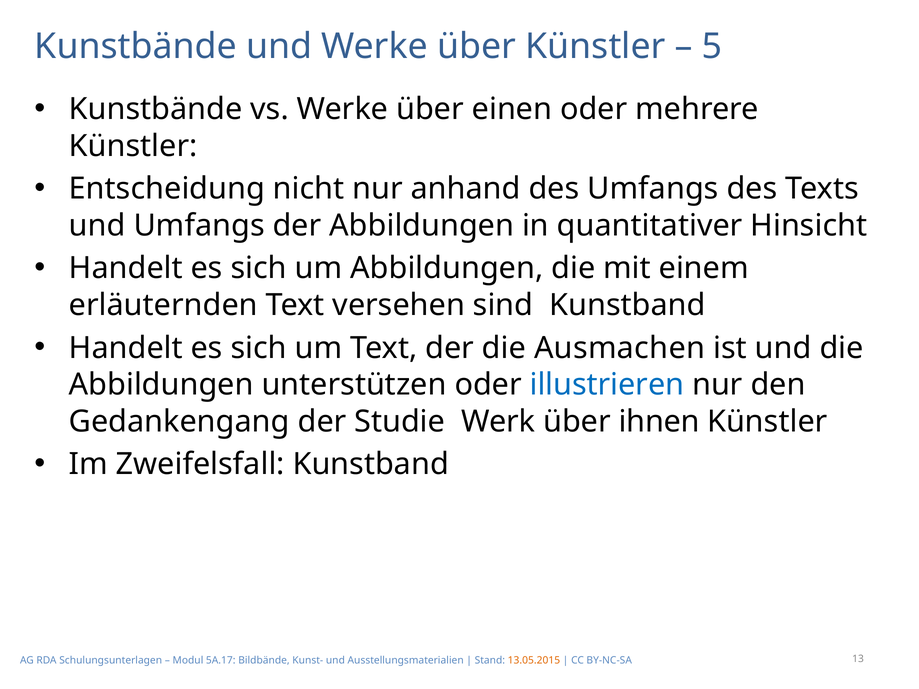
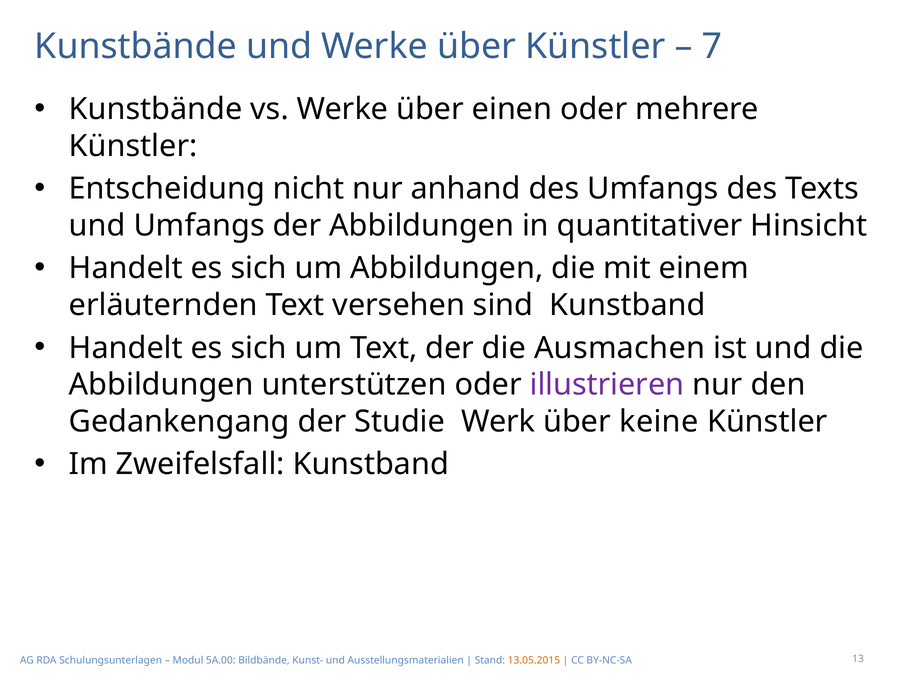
5: 5 -> 7
illustrieren colour: blue -> purple
ihnen: ihnen -> keine
5A.17: 5A.17 -> 5A.00
